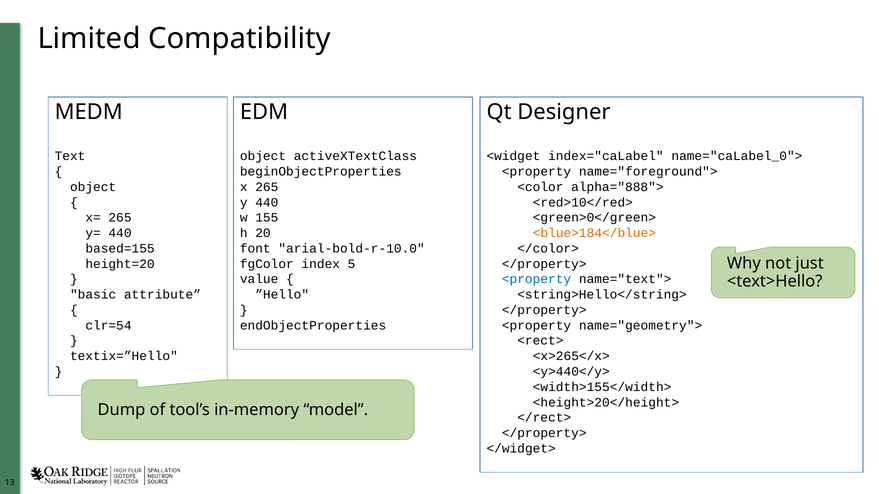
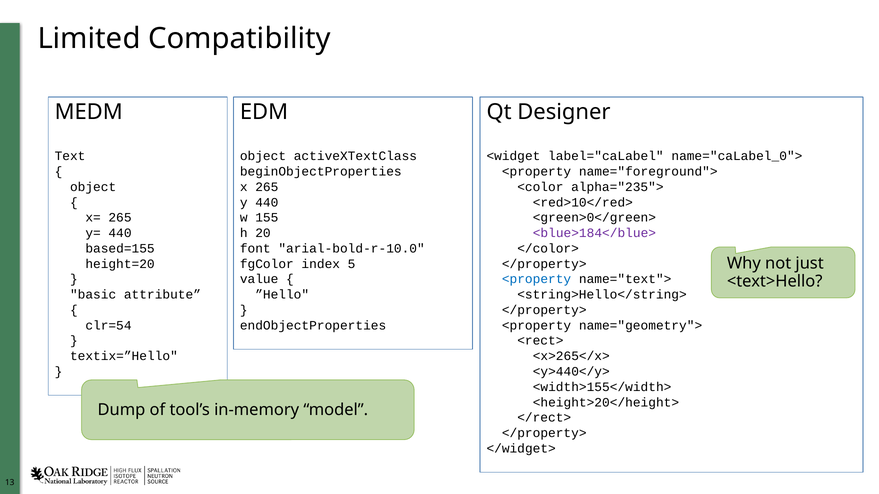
index="caLabel: index="caLabel -> label="caLabel
alpha="888">: alpha="888"> -> alpha="235">
<blue>184</blue> colour: orange -> purple
